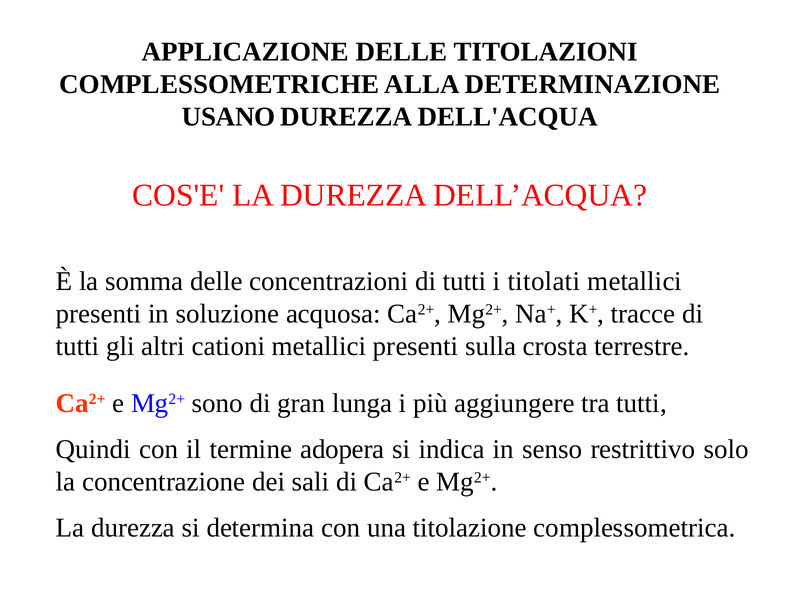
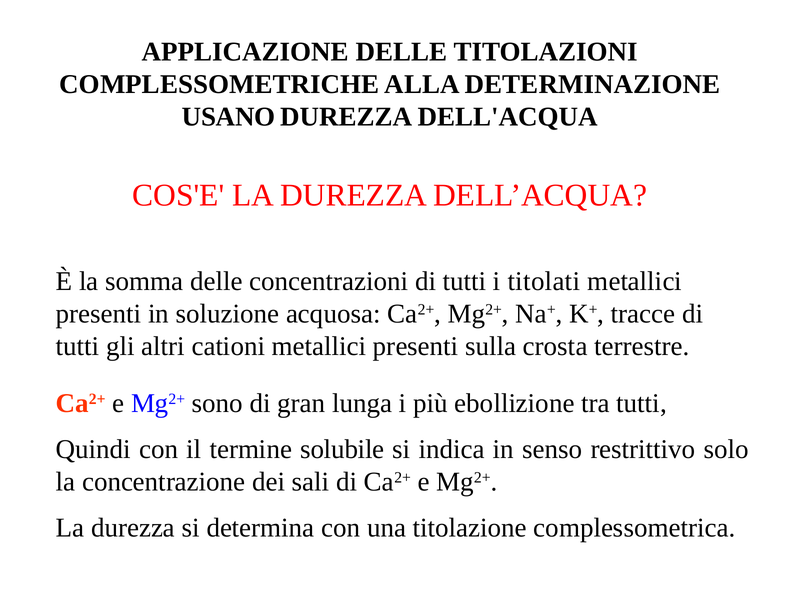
aggiungere: aggiungere -> ebollizione
adopera: adopera -> solubile
